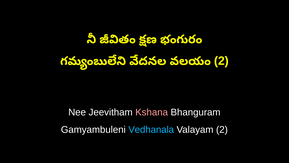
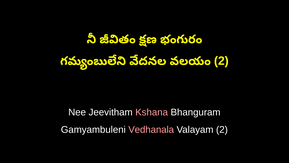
Vedhanala colour: light blue -> pink
